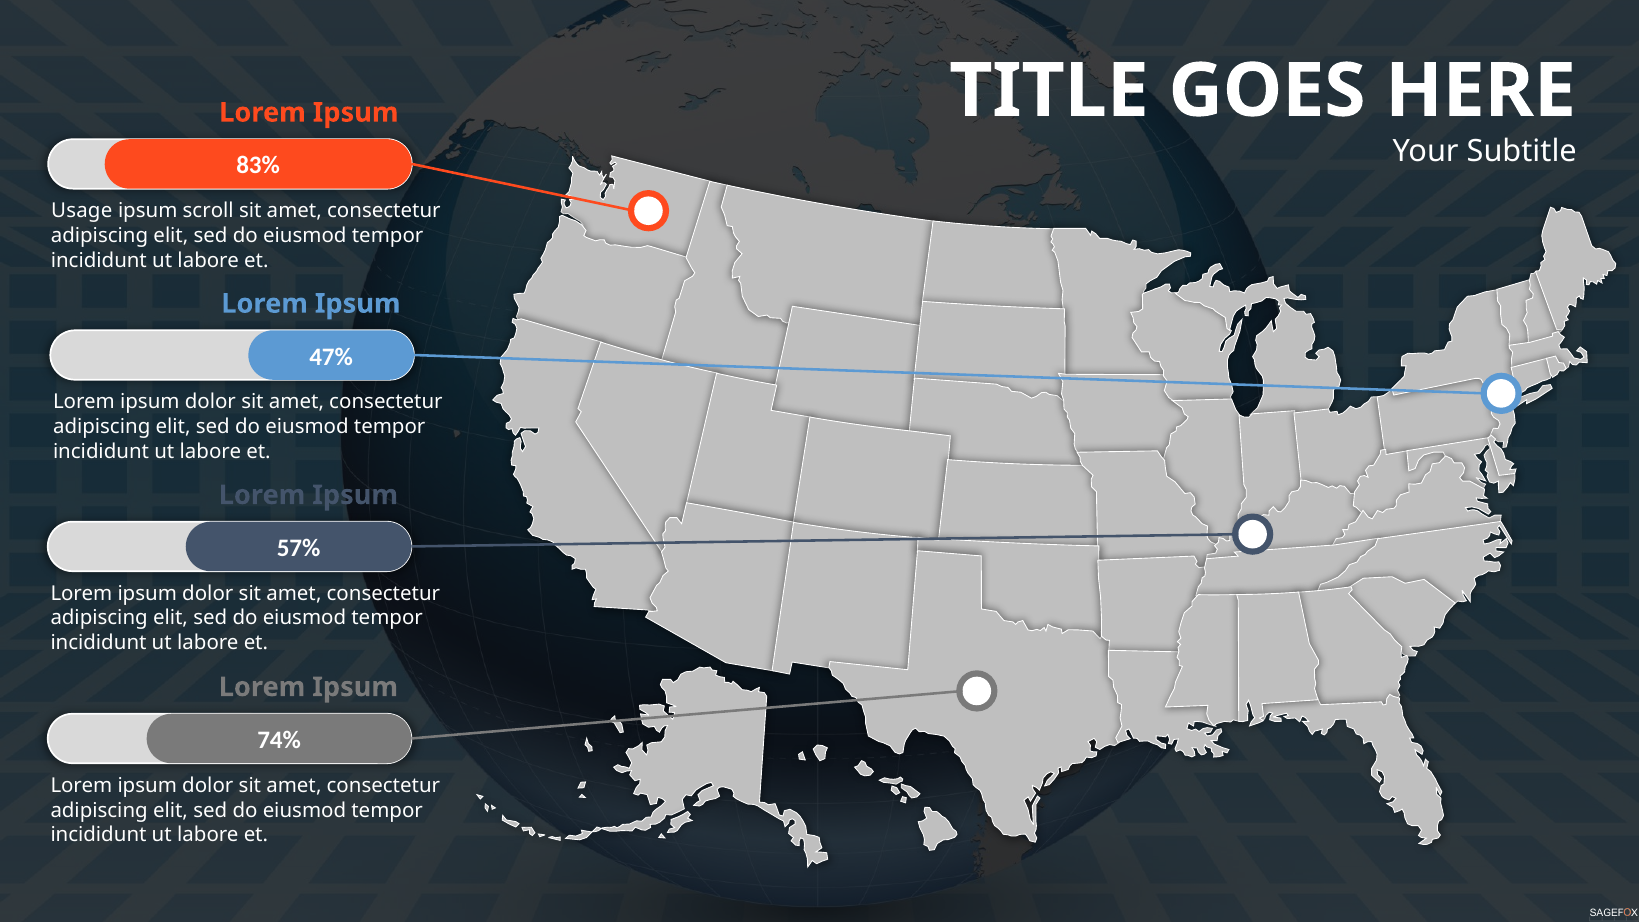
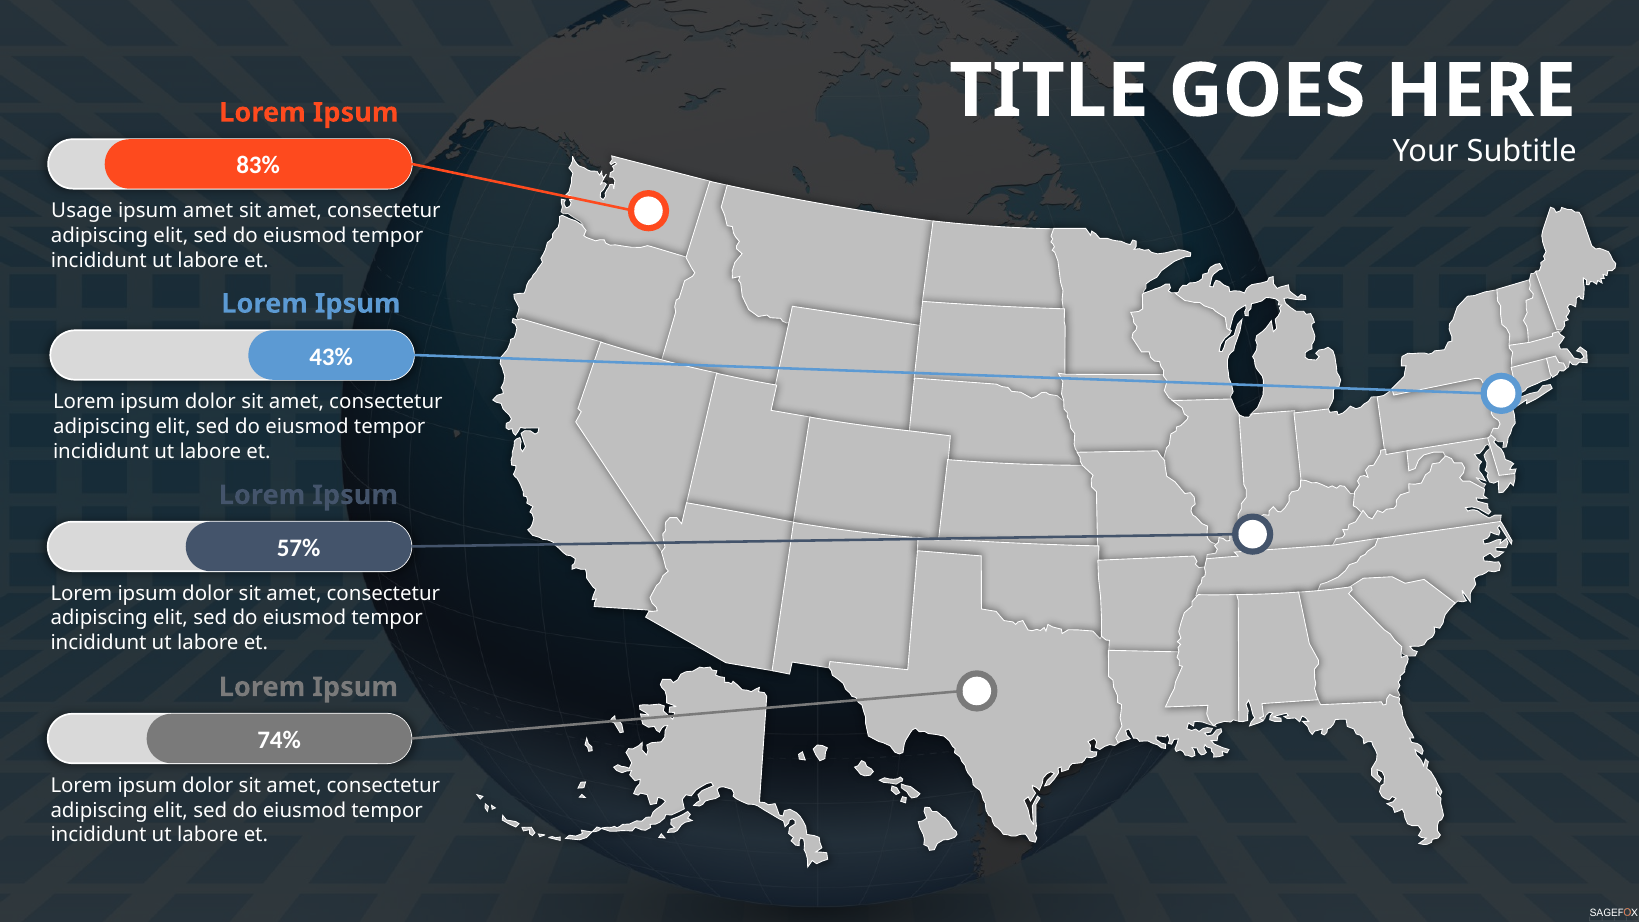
ipsum scroll: scroll -> amet
47%: 47% -> 43%
